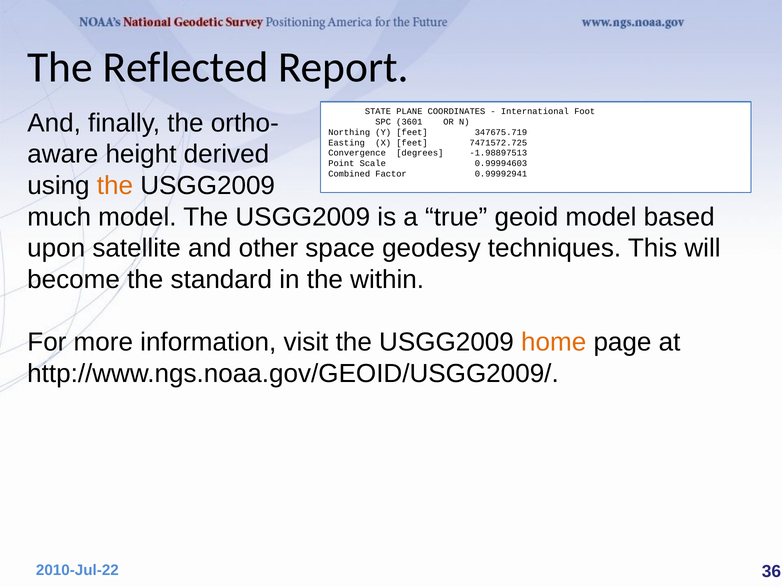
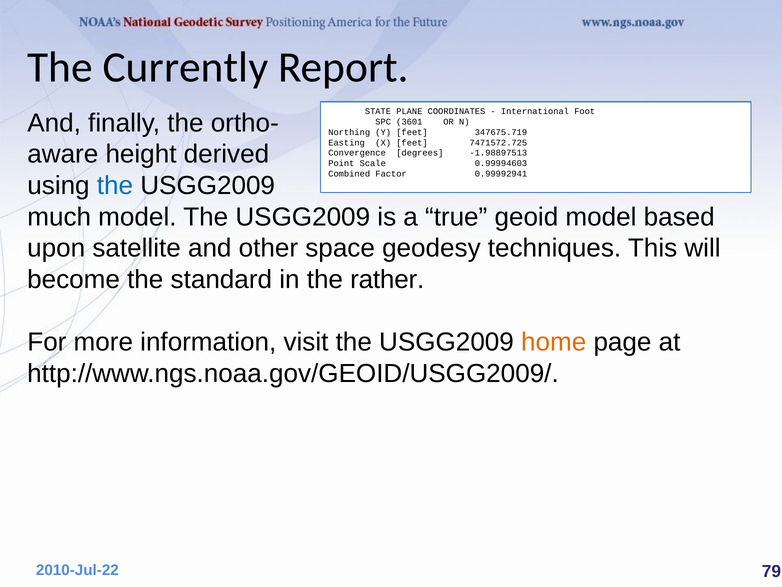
Reflected: Reflected -> Currently
the at (115, 186) colour: orange -> blue
within: within -> rather
36: 36 -> 79
